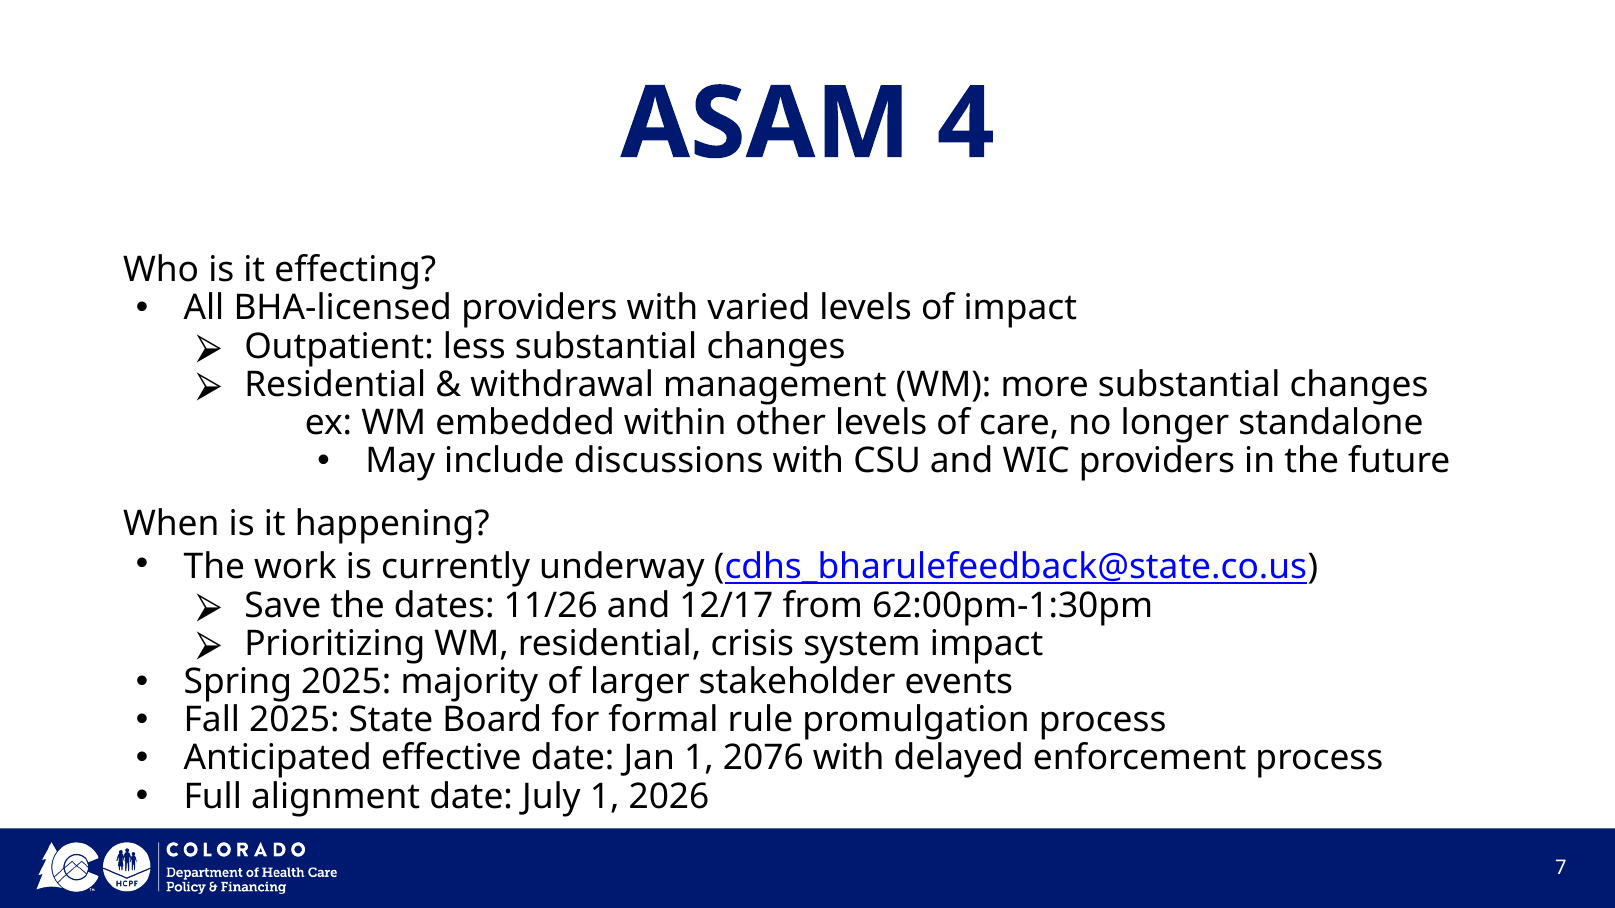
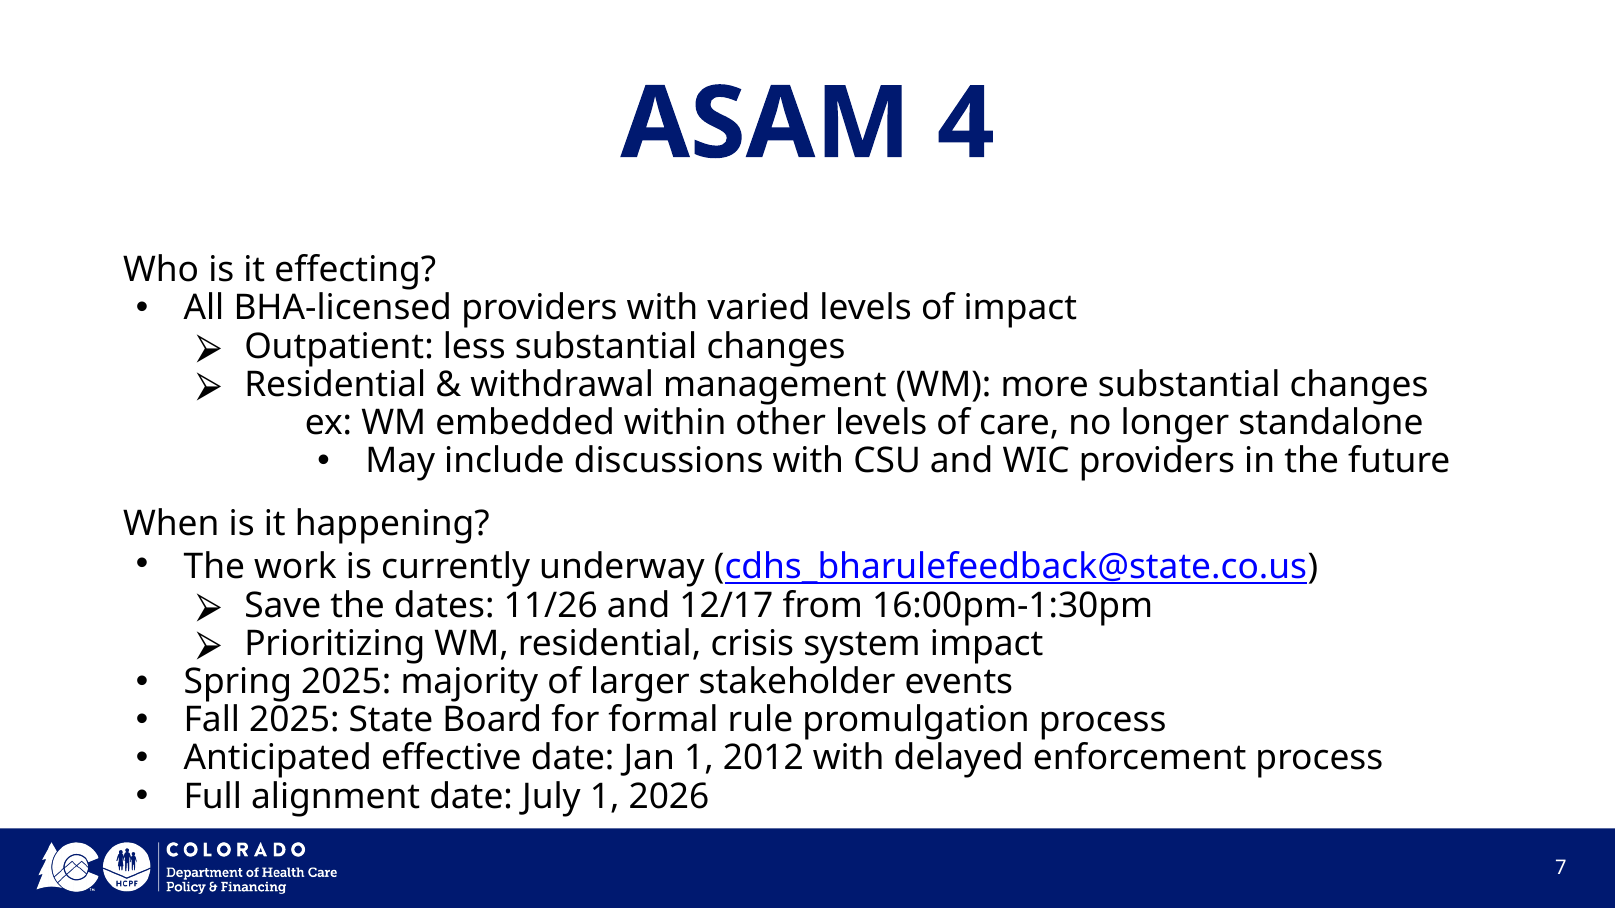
62:00pm-1:30pm: 62:00pm-1:30pm -> 16:00pm-1:30pm
2076: 2076 -> 2012
